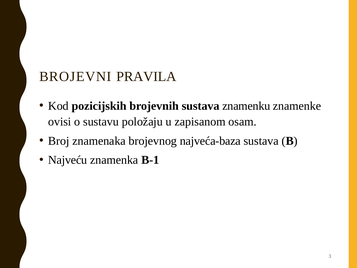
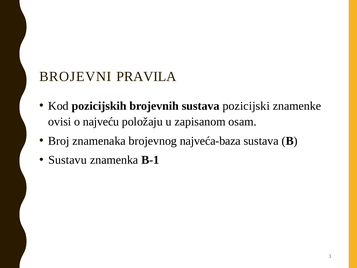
znamenku: znamenku -> pozicijski
sustavu: sustavu -> najveću
Najveću: Najveću -> Sustavu
